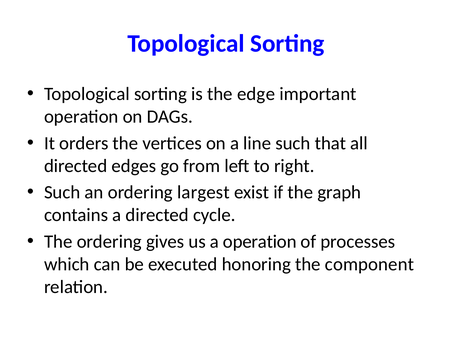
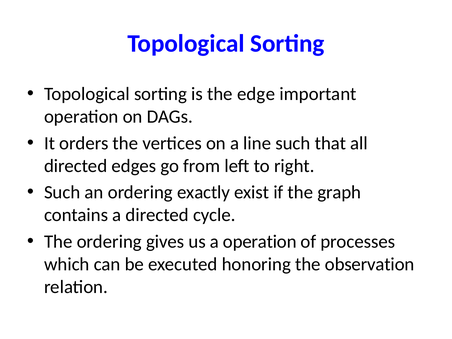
largest: largest -> exactly
component: component -> observation
